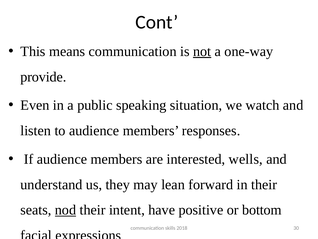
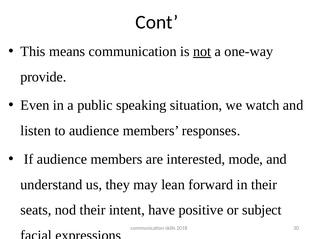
wells: wells -> mode
nod underline: present -> none
bottom: bottom -> subject
